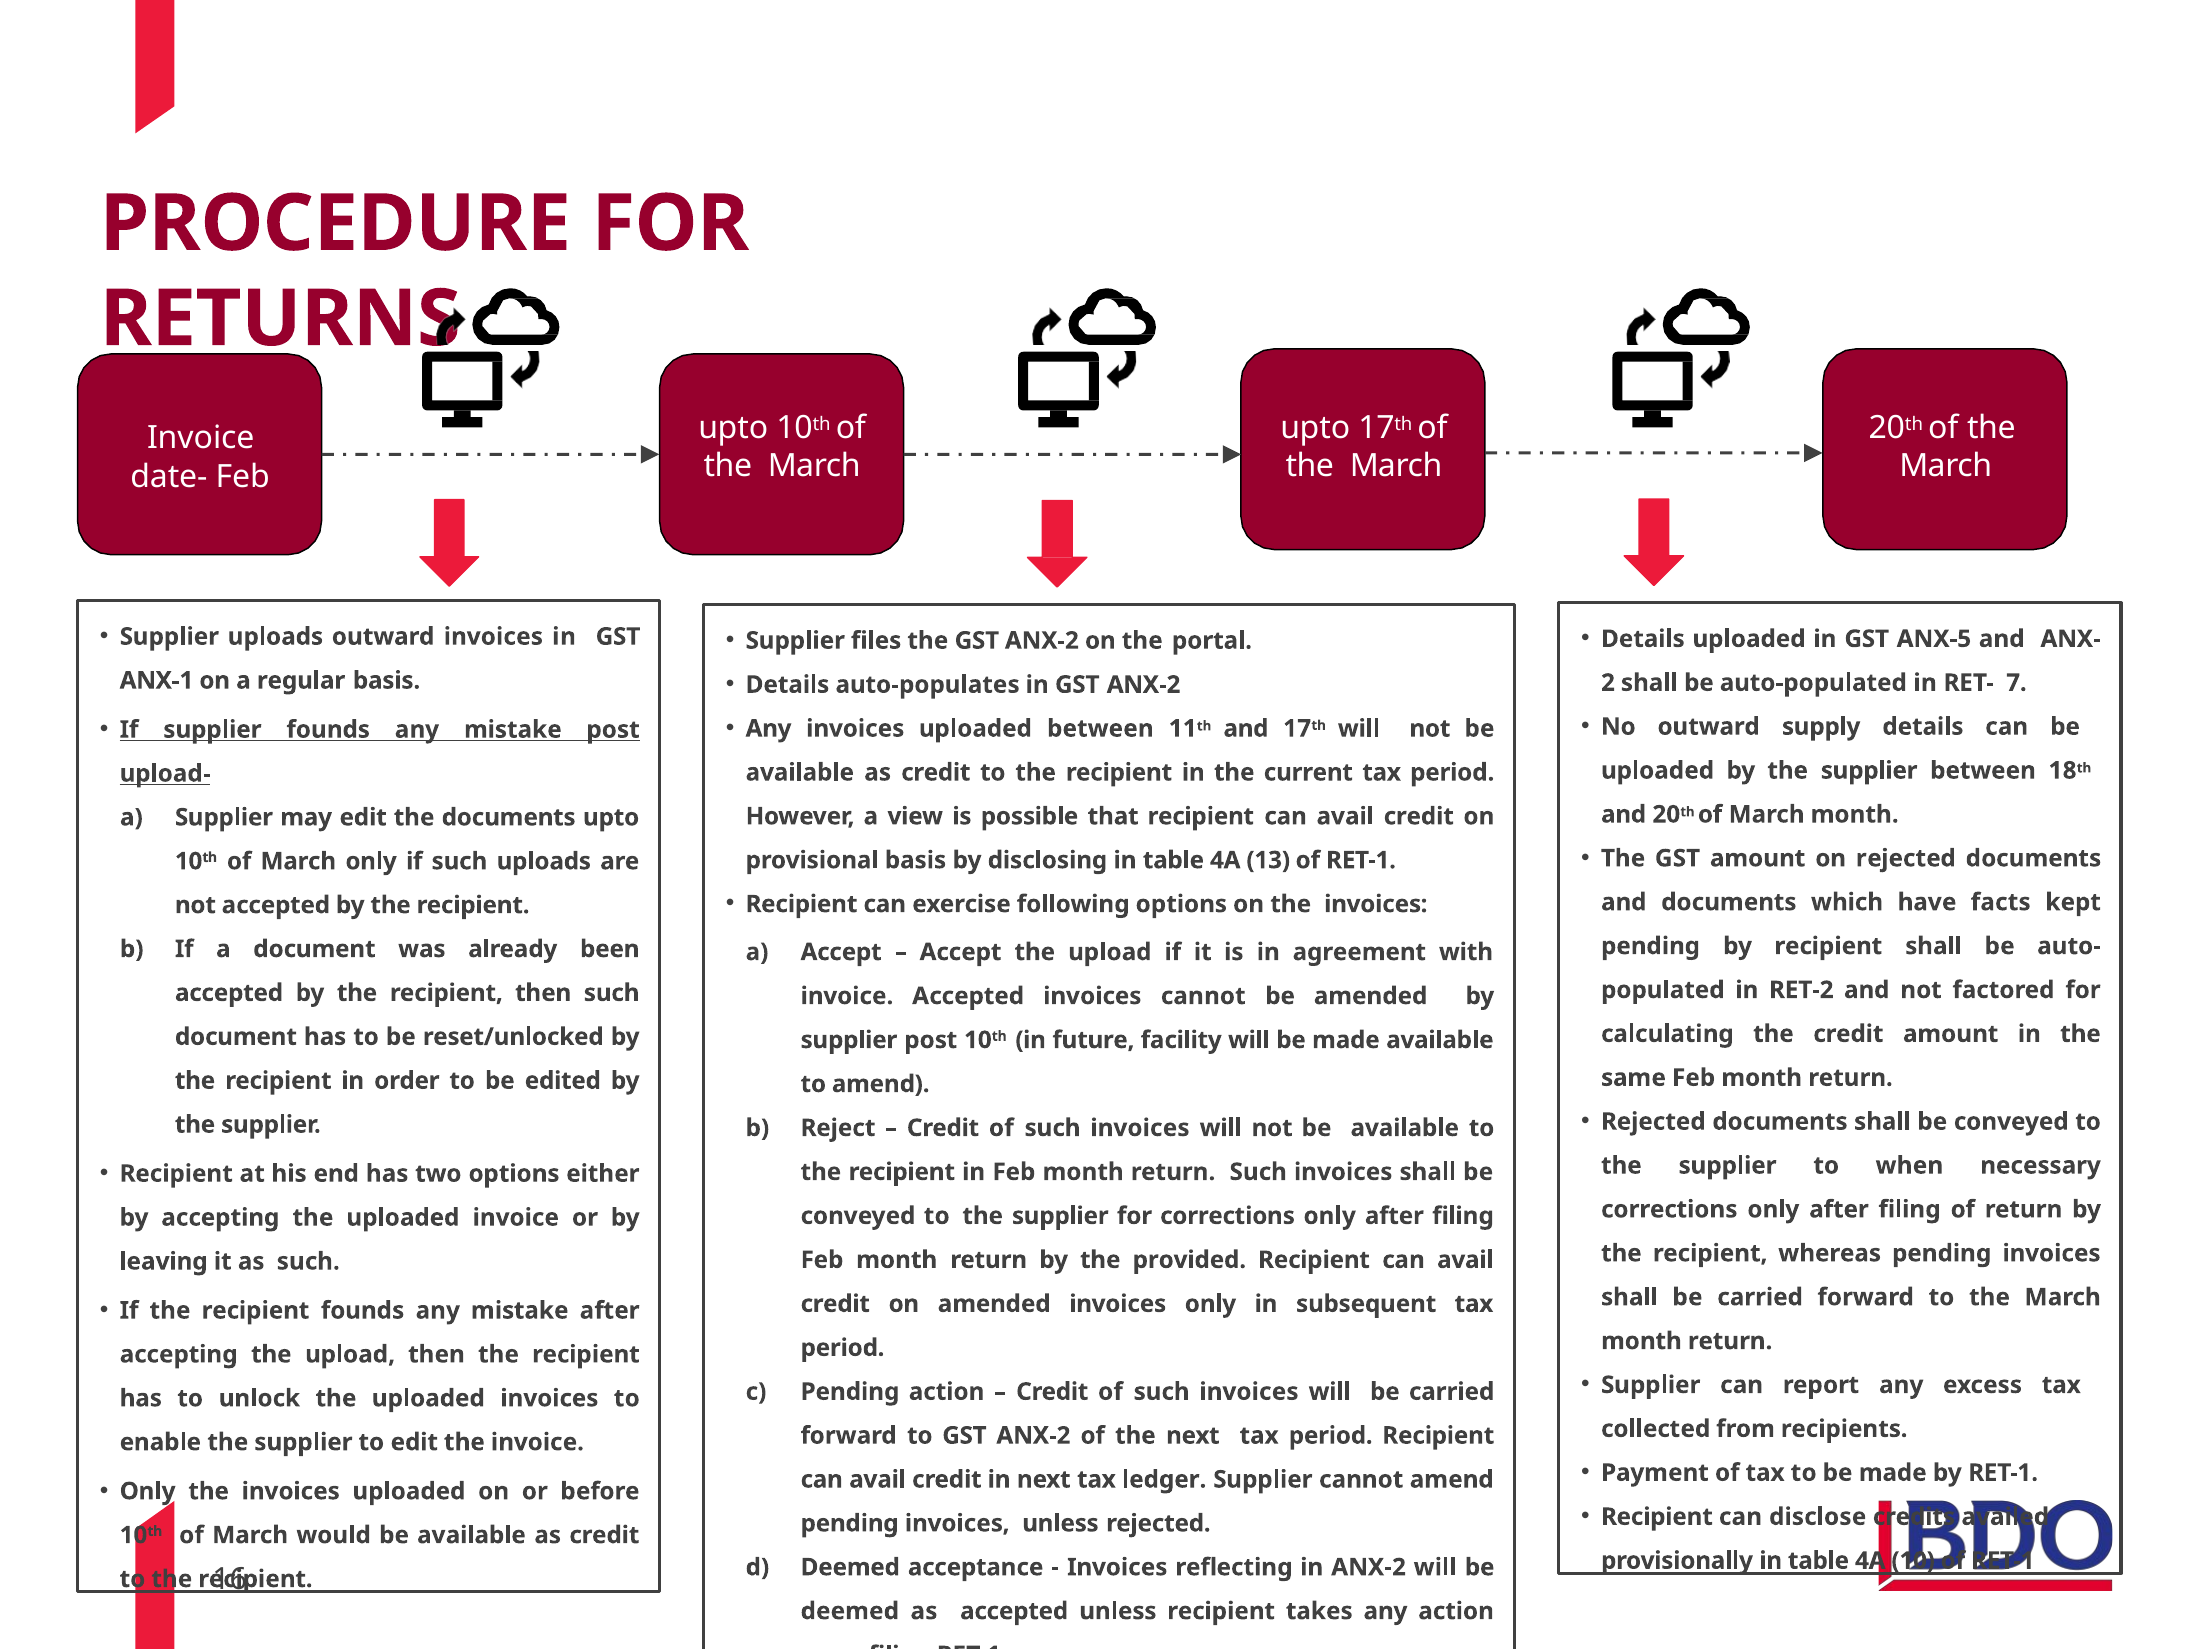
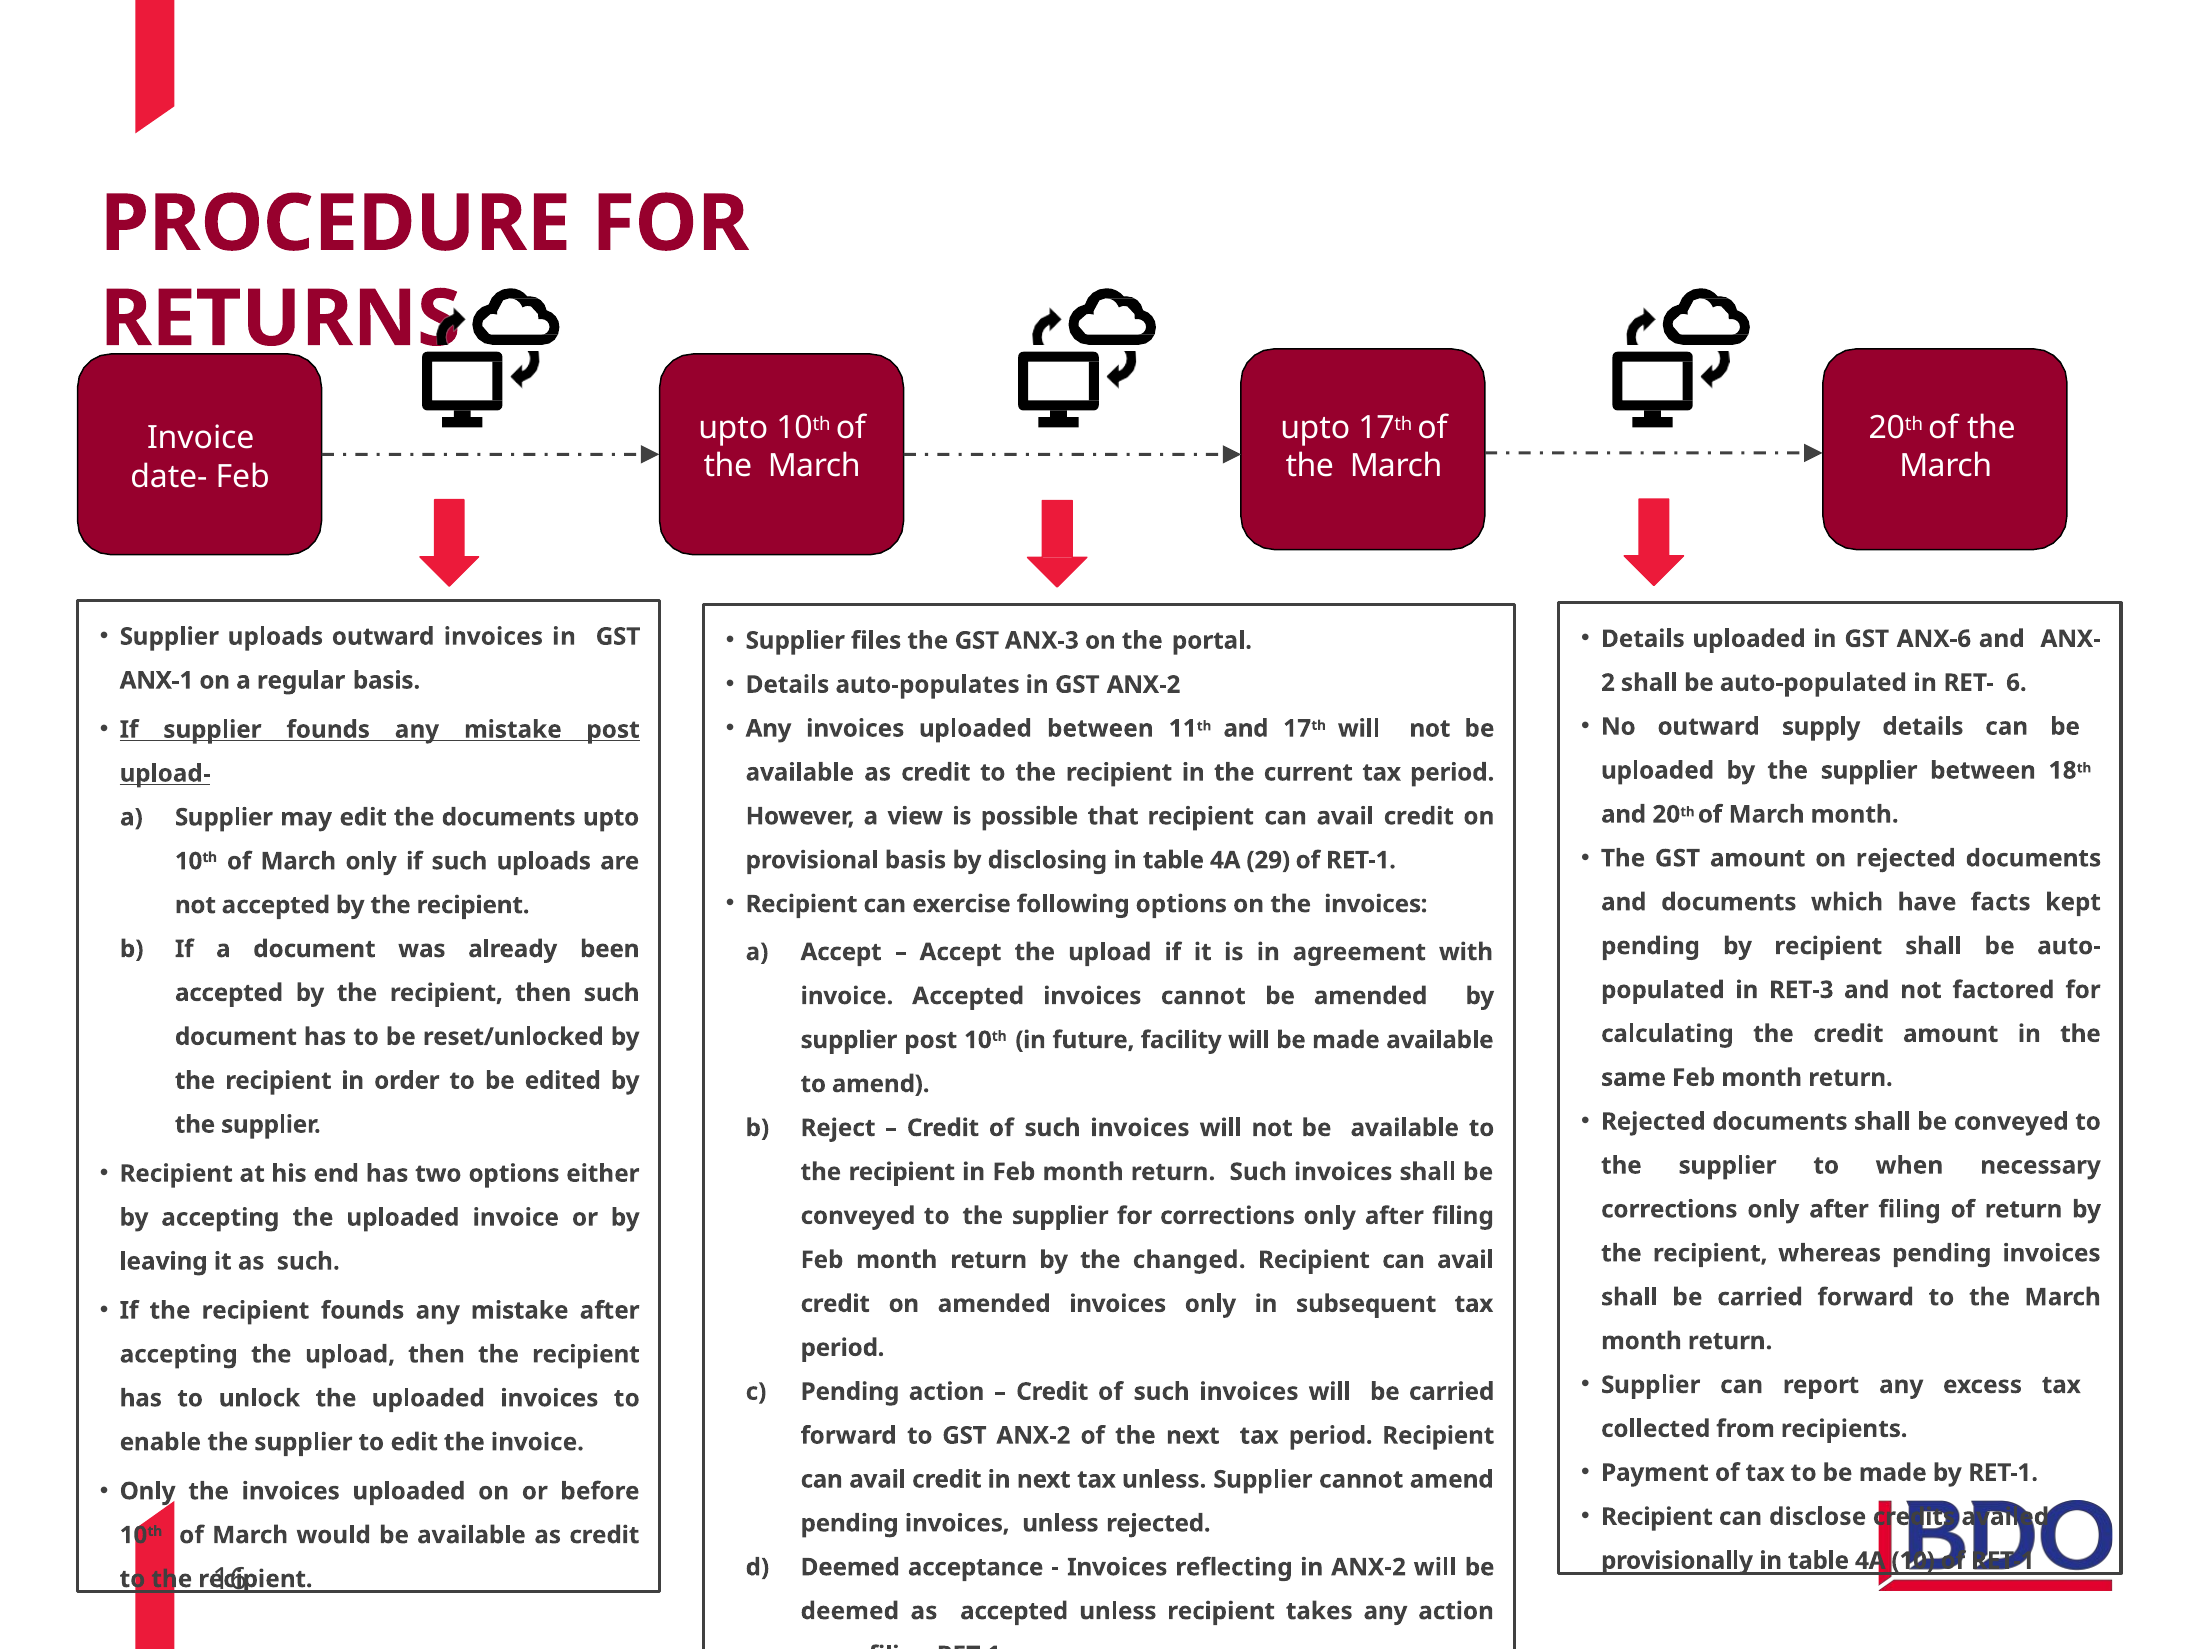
ANX-5: ANX-5 -> ANX-6
the GST ANX-2: ANX-2 -> ANX-3
7: 7 -> 6
13: 13 -> 29
RET-2: RET-2 -> RET-3
provided: provided -> changed
tax ledger: ledger -> unless
